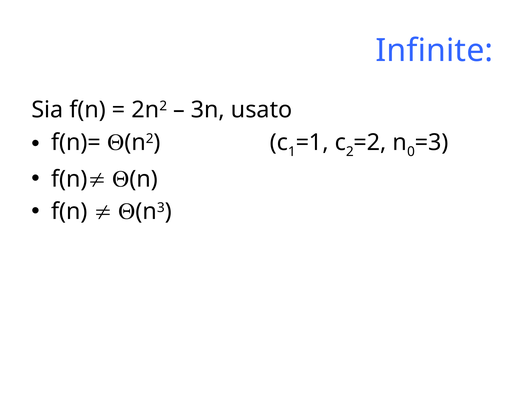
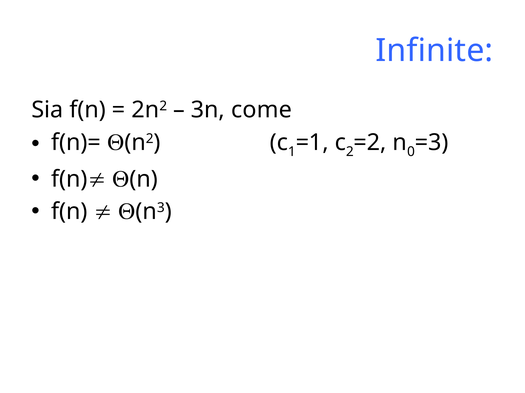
usato: usato -> come
